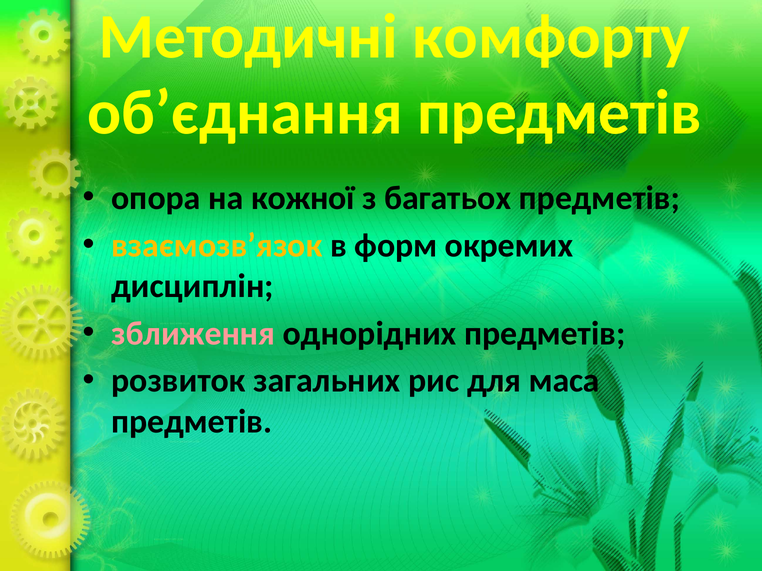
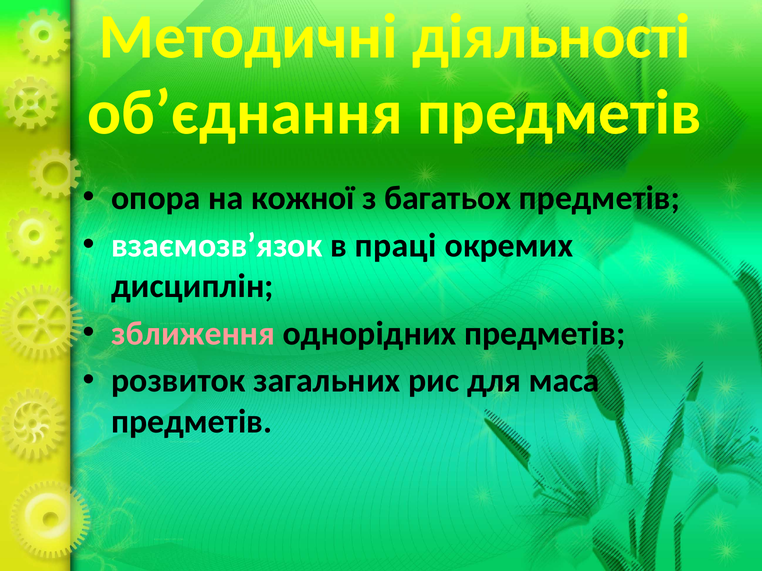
комфорту: комфорту -> діяльності
взаємозв’язок colour: yellow -> white
форм: форм -> праці
